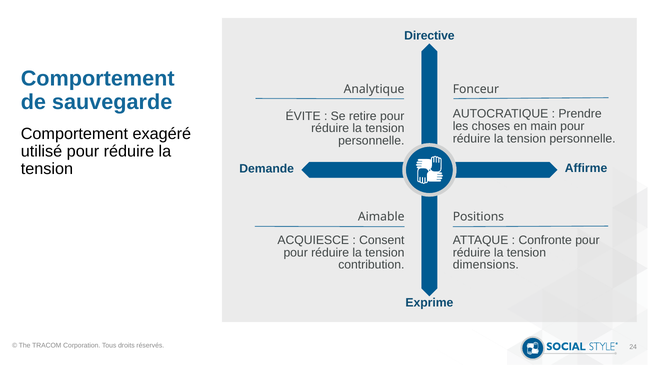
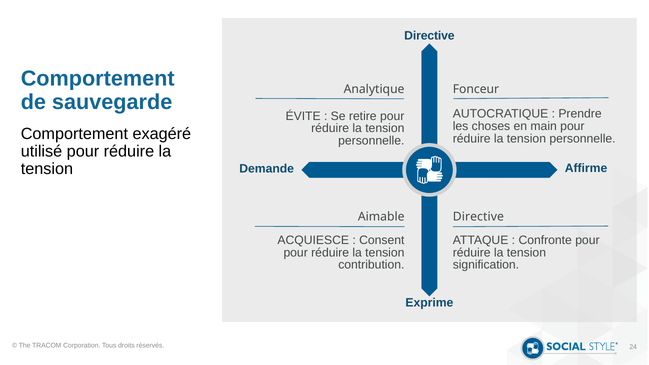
Positions at (478, 217): Positions -> Directive
dimensions: dimensions -> signification
